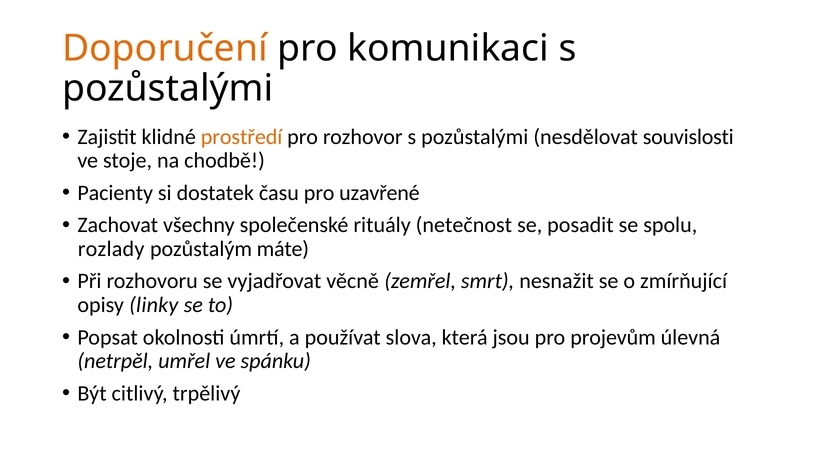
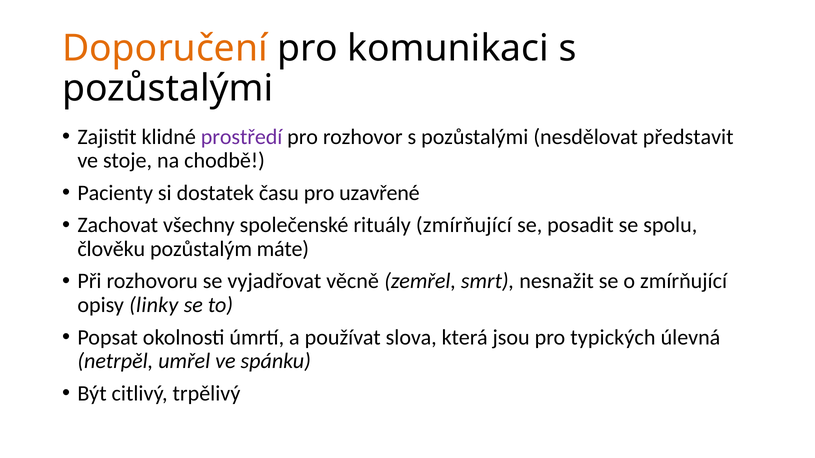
prostředí colour: orange -> purple
souvislosti: souvislosti -> představit
rituály netečnost: netečnost -> zmírňující
rozlady: rozlady -> člověku
projevům: projevům -> typických
